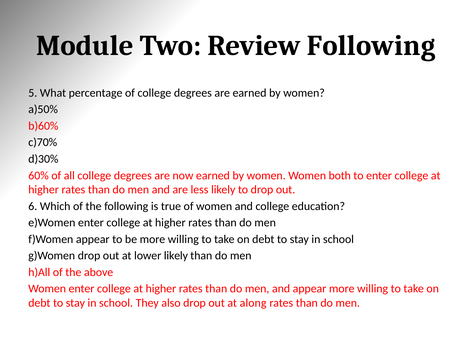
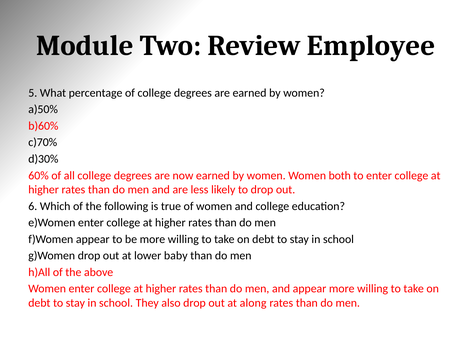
Review Following: Following -> Employee
lower likely: likely -> baby
